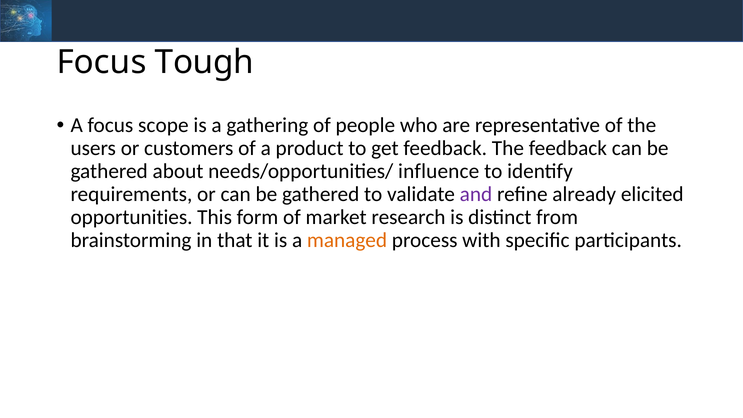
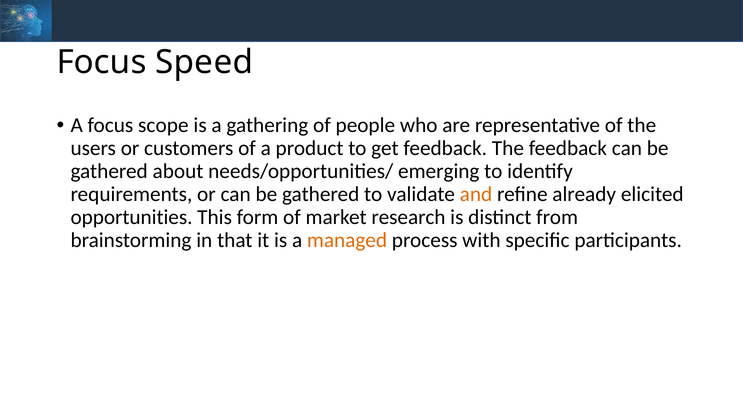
Tough: Tough -> Speed
influence: influence -> emerging
and colour: purple -> orange
